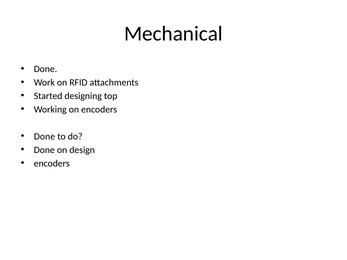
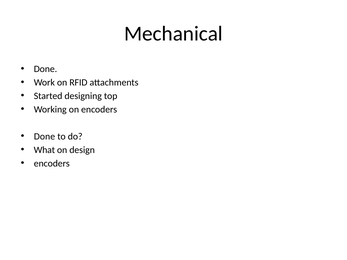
Done at (44, 150): Done -> What
